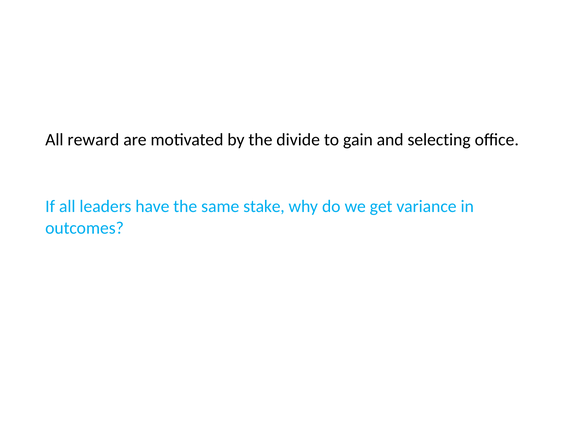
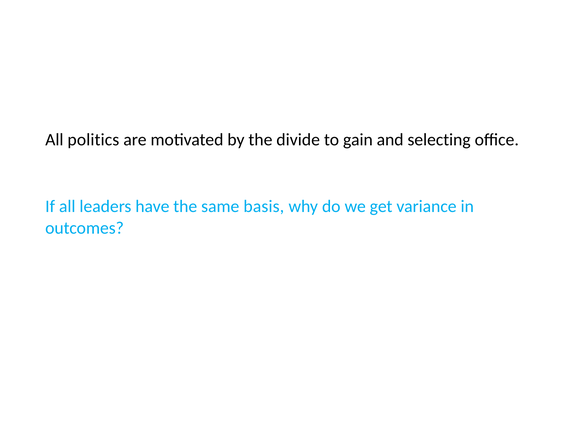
reward: reward -> politics
stake: stake -> basis
